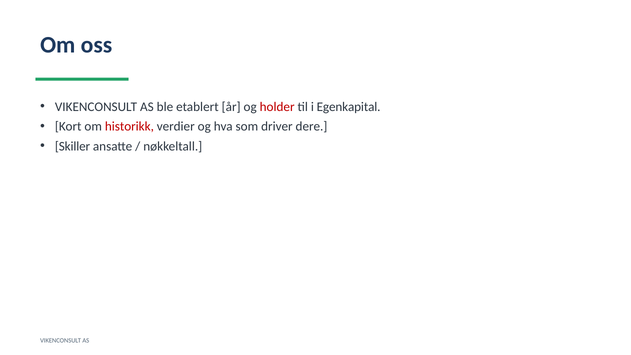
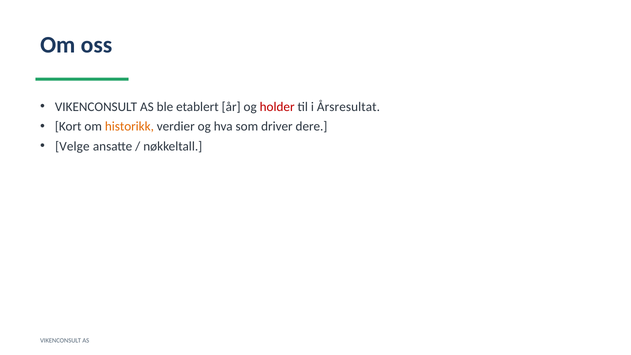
Egenkapital: Egenkapital -> Årsresultat
historikk colour: red -> orange
Skiller: Skiller -> Velge
